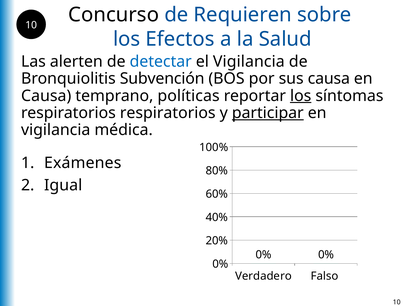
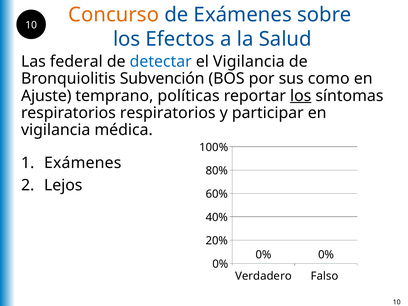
Concurso colour: black -> orange
de Requieren: Requieren -> Exámenes
alerten: alerten -> federal
sus causa: causa -> como
Causa at (46, 96): Causa -> Ajuste
participar underline: present -> none
Igual: Igual -> Lejos
